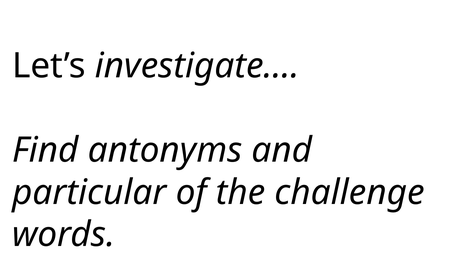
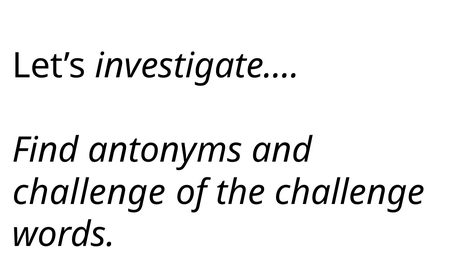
particular at (89, 192): particular -> challenge
